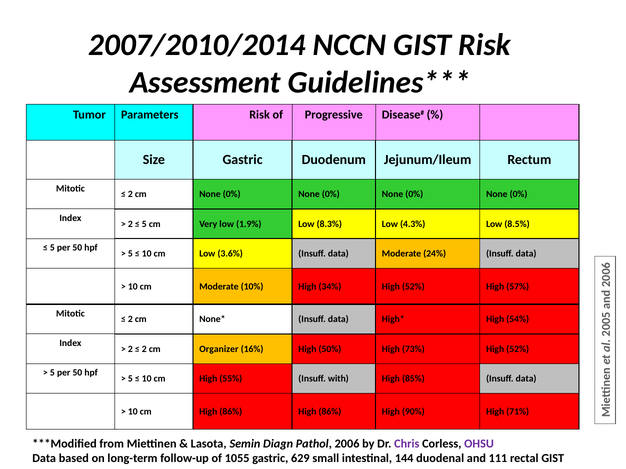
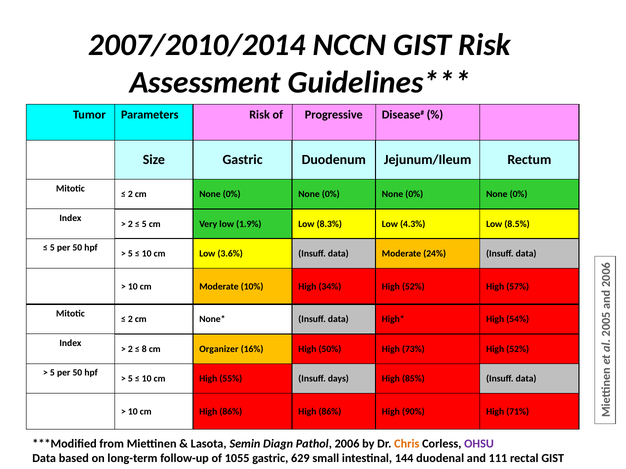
2 at (144, 349): 2 -> 8
with: with -> days
Chris colour: purple -> orange
